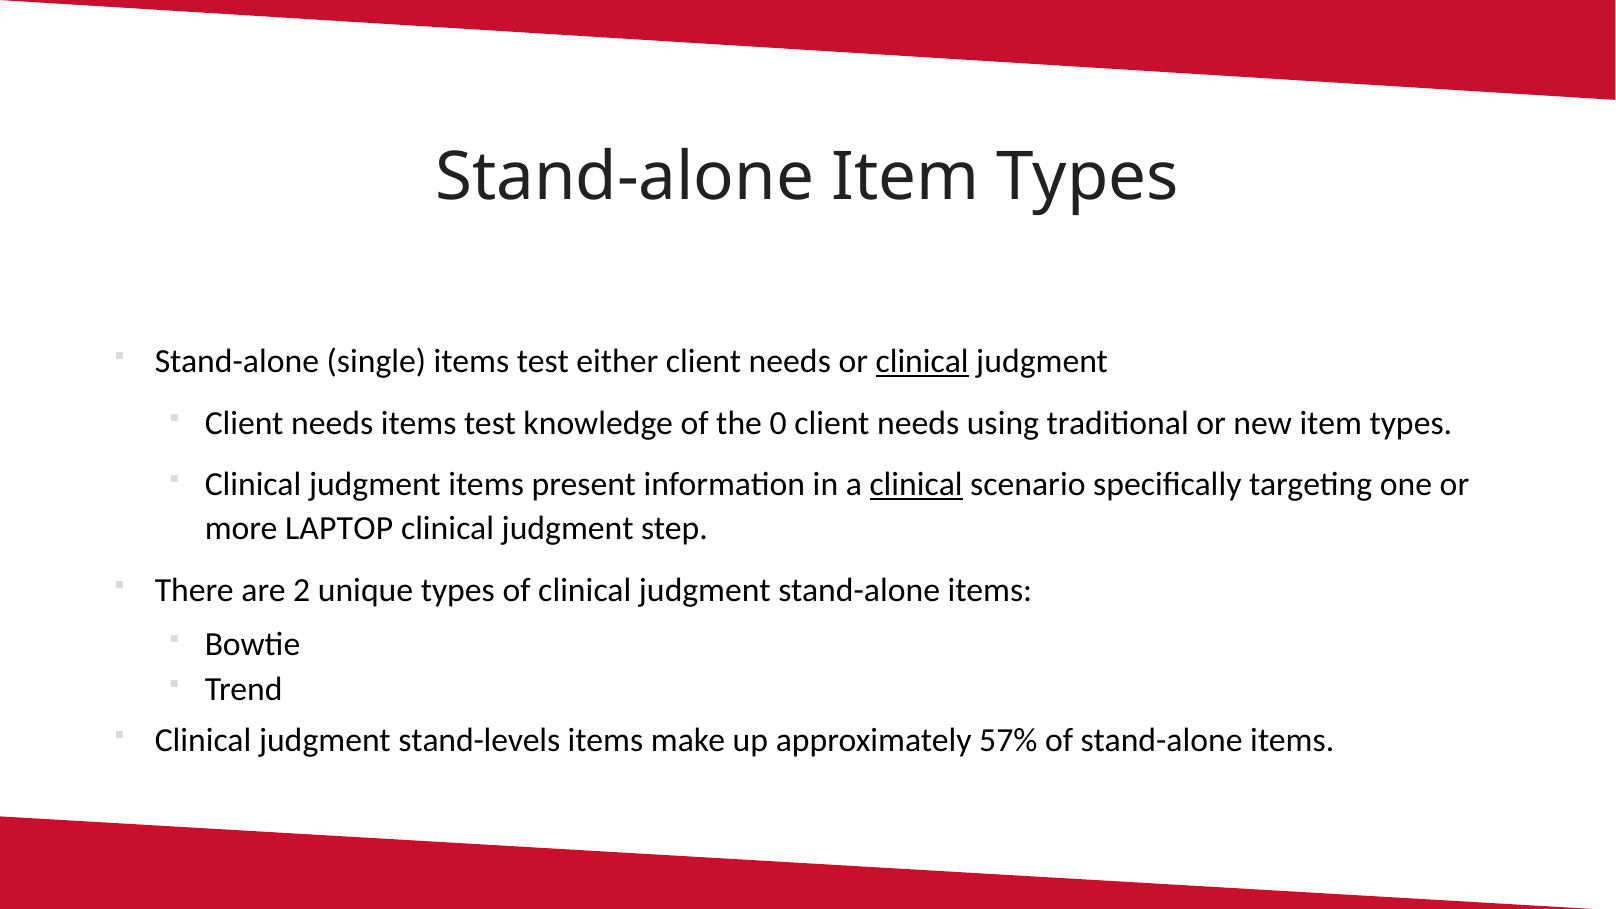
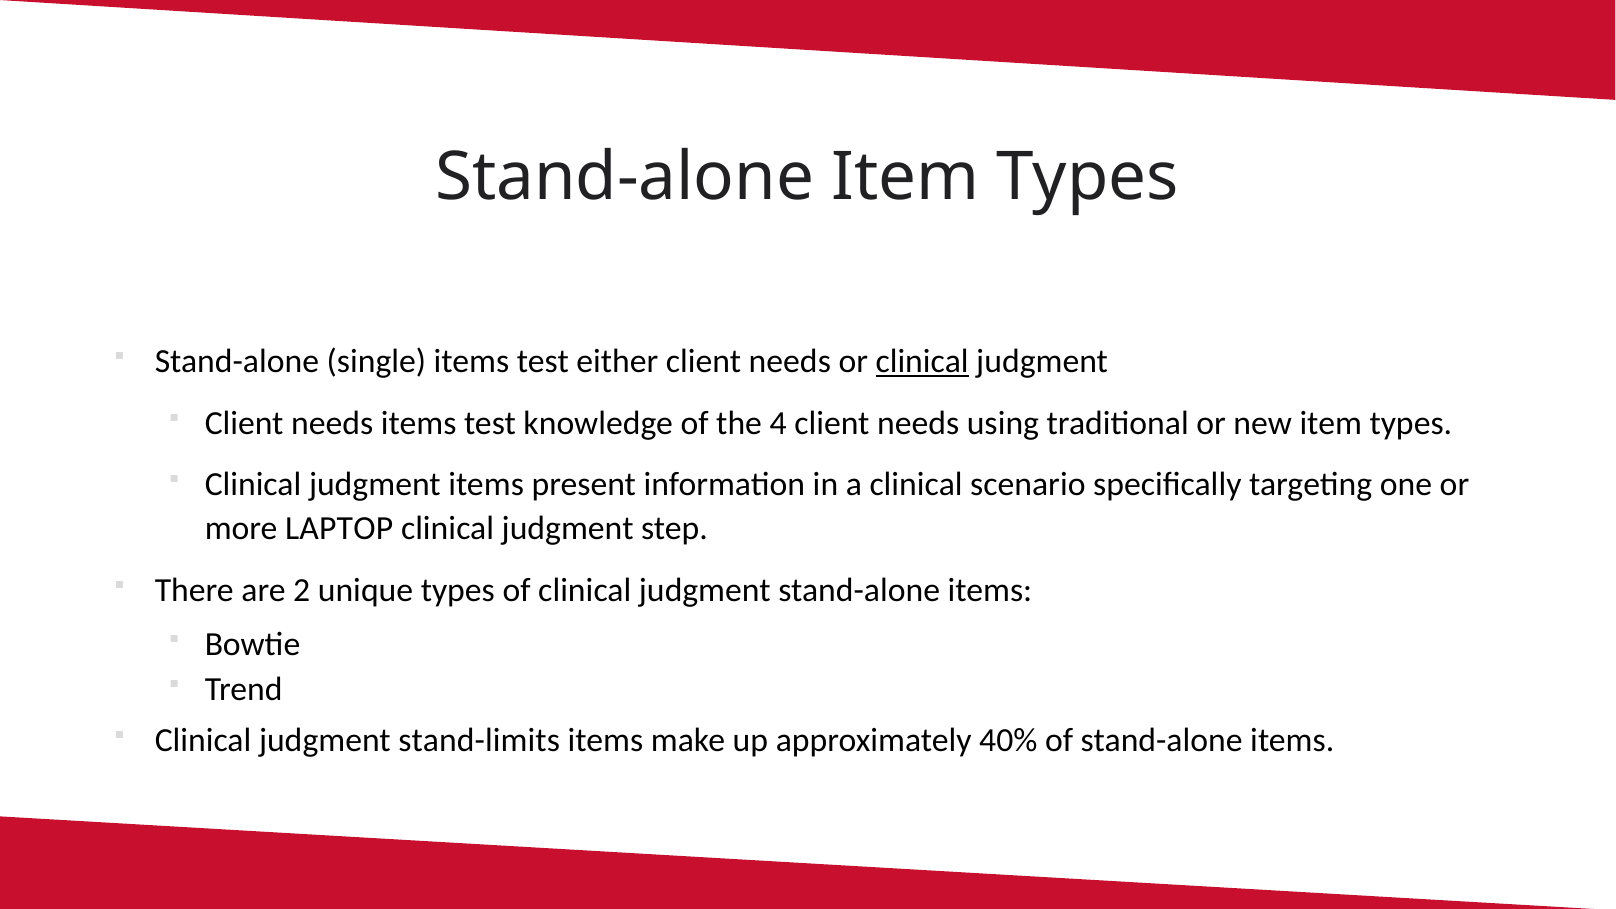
0: 0 -> 4
clinical at (916, 484) underline: present -> none
stand-levels: stand-levels -> stand-limits
57%: 57% -> 40%
